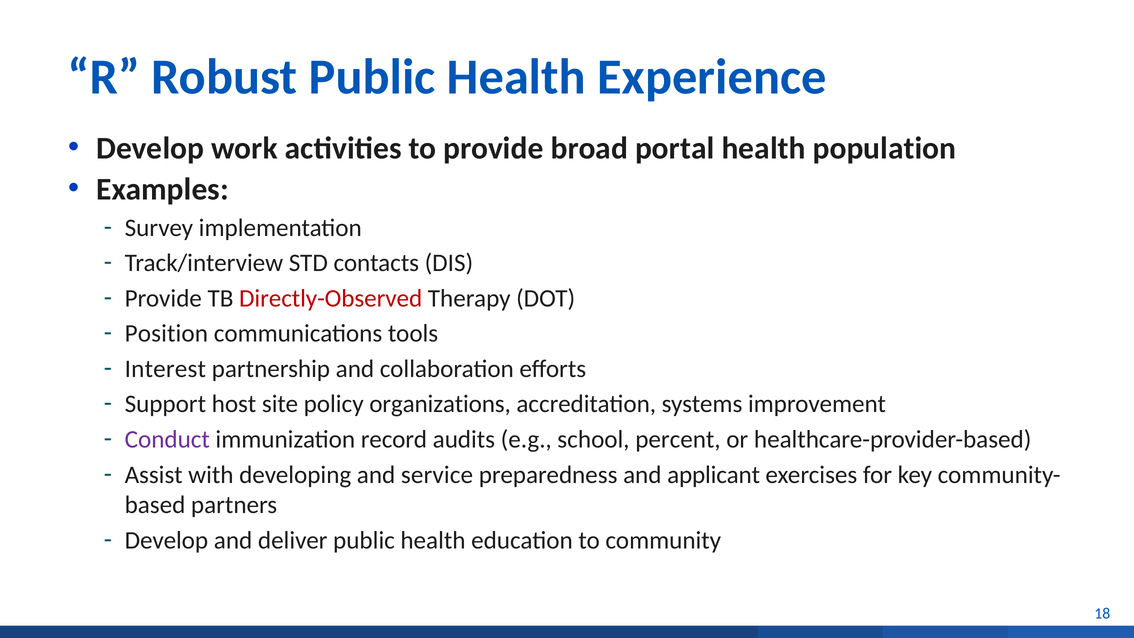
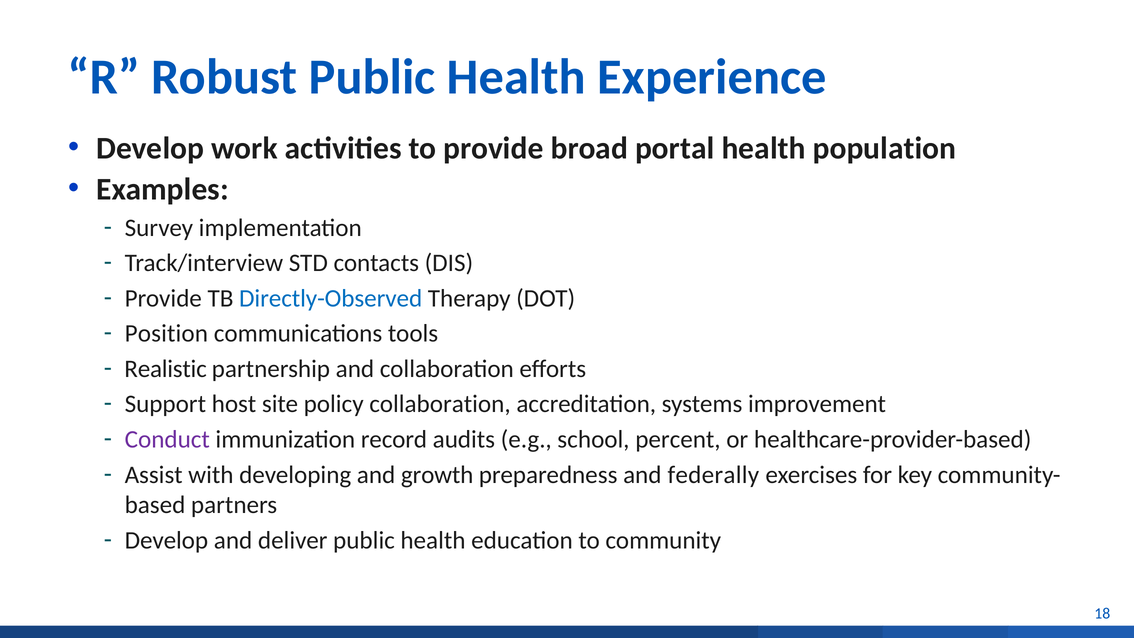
Directly-Observed colour: red -> blue
Interest: Interest -> Realistic
policy organizations: organizations -> collaboration
service: service -> growth
applicant: applicant -> federally
